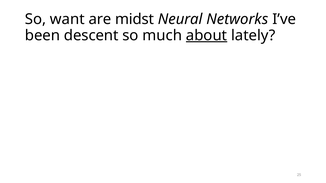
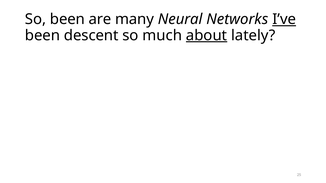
So want: want -> been
midst: midst -> many
I’ve underline: none -> present
